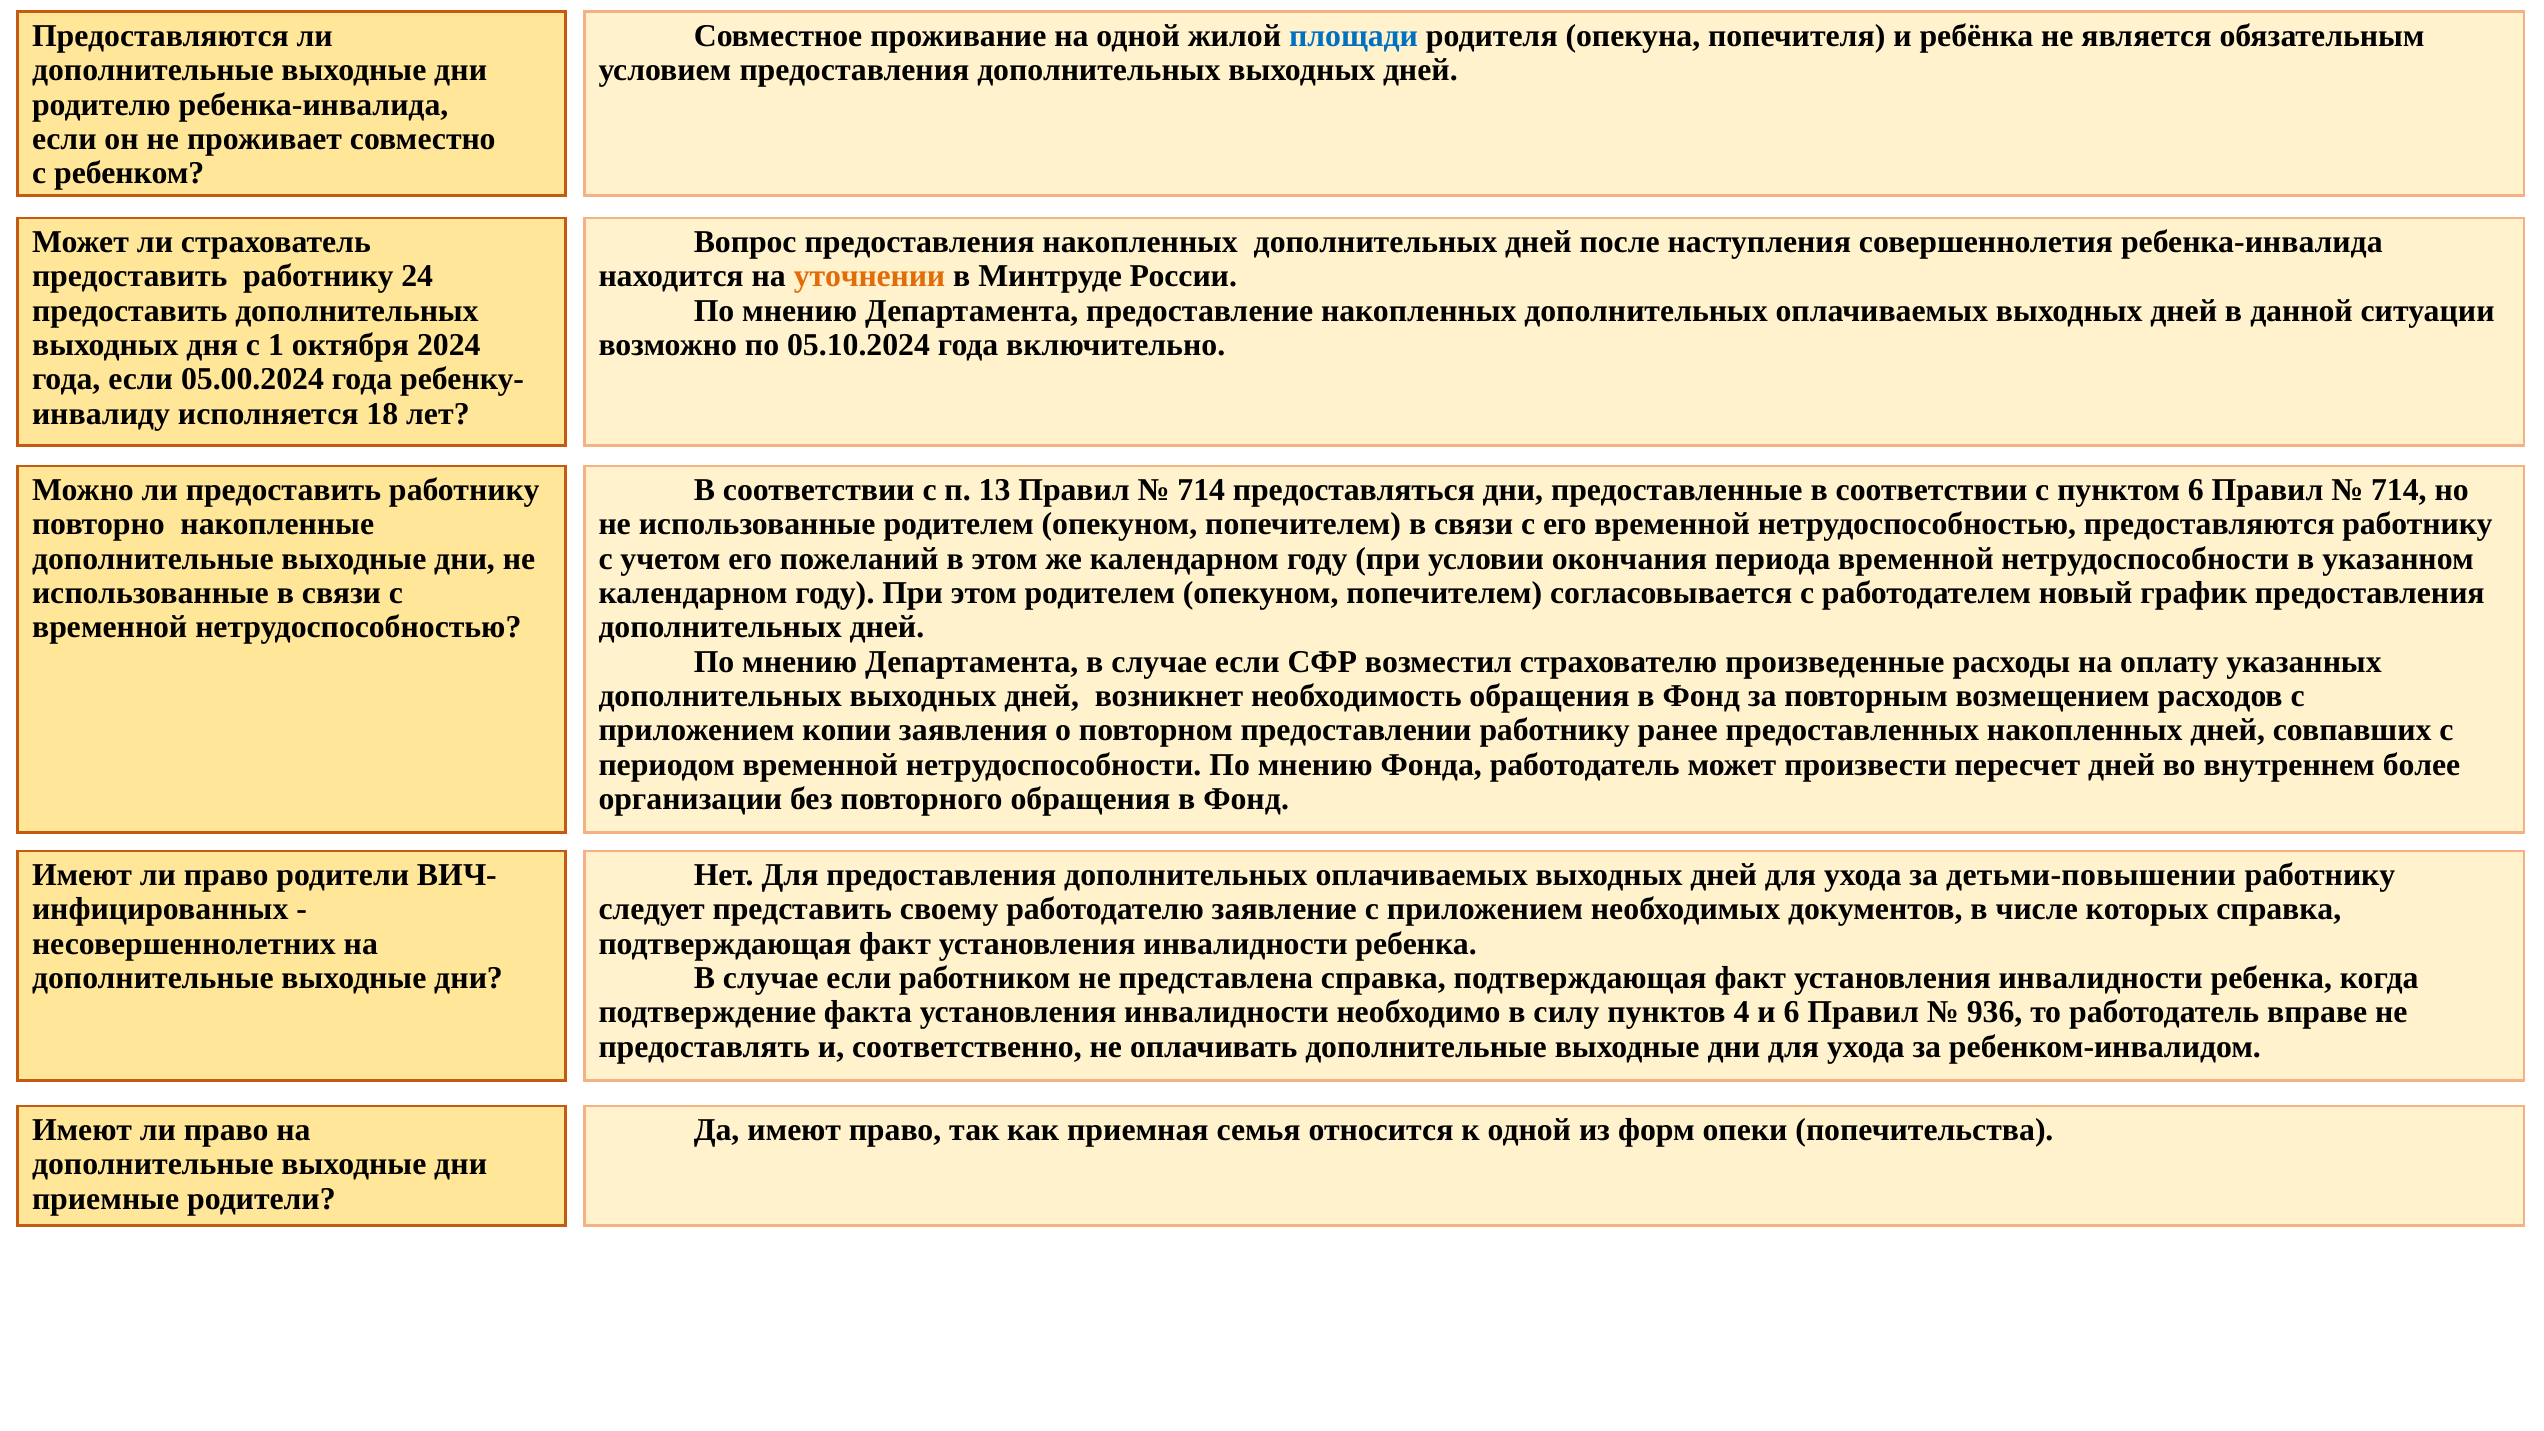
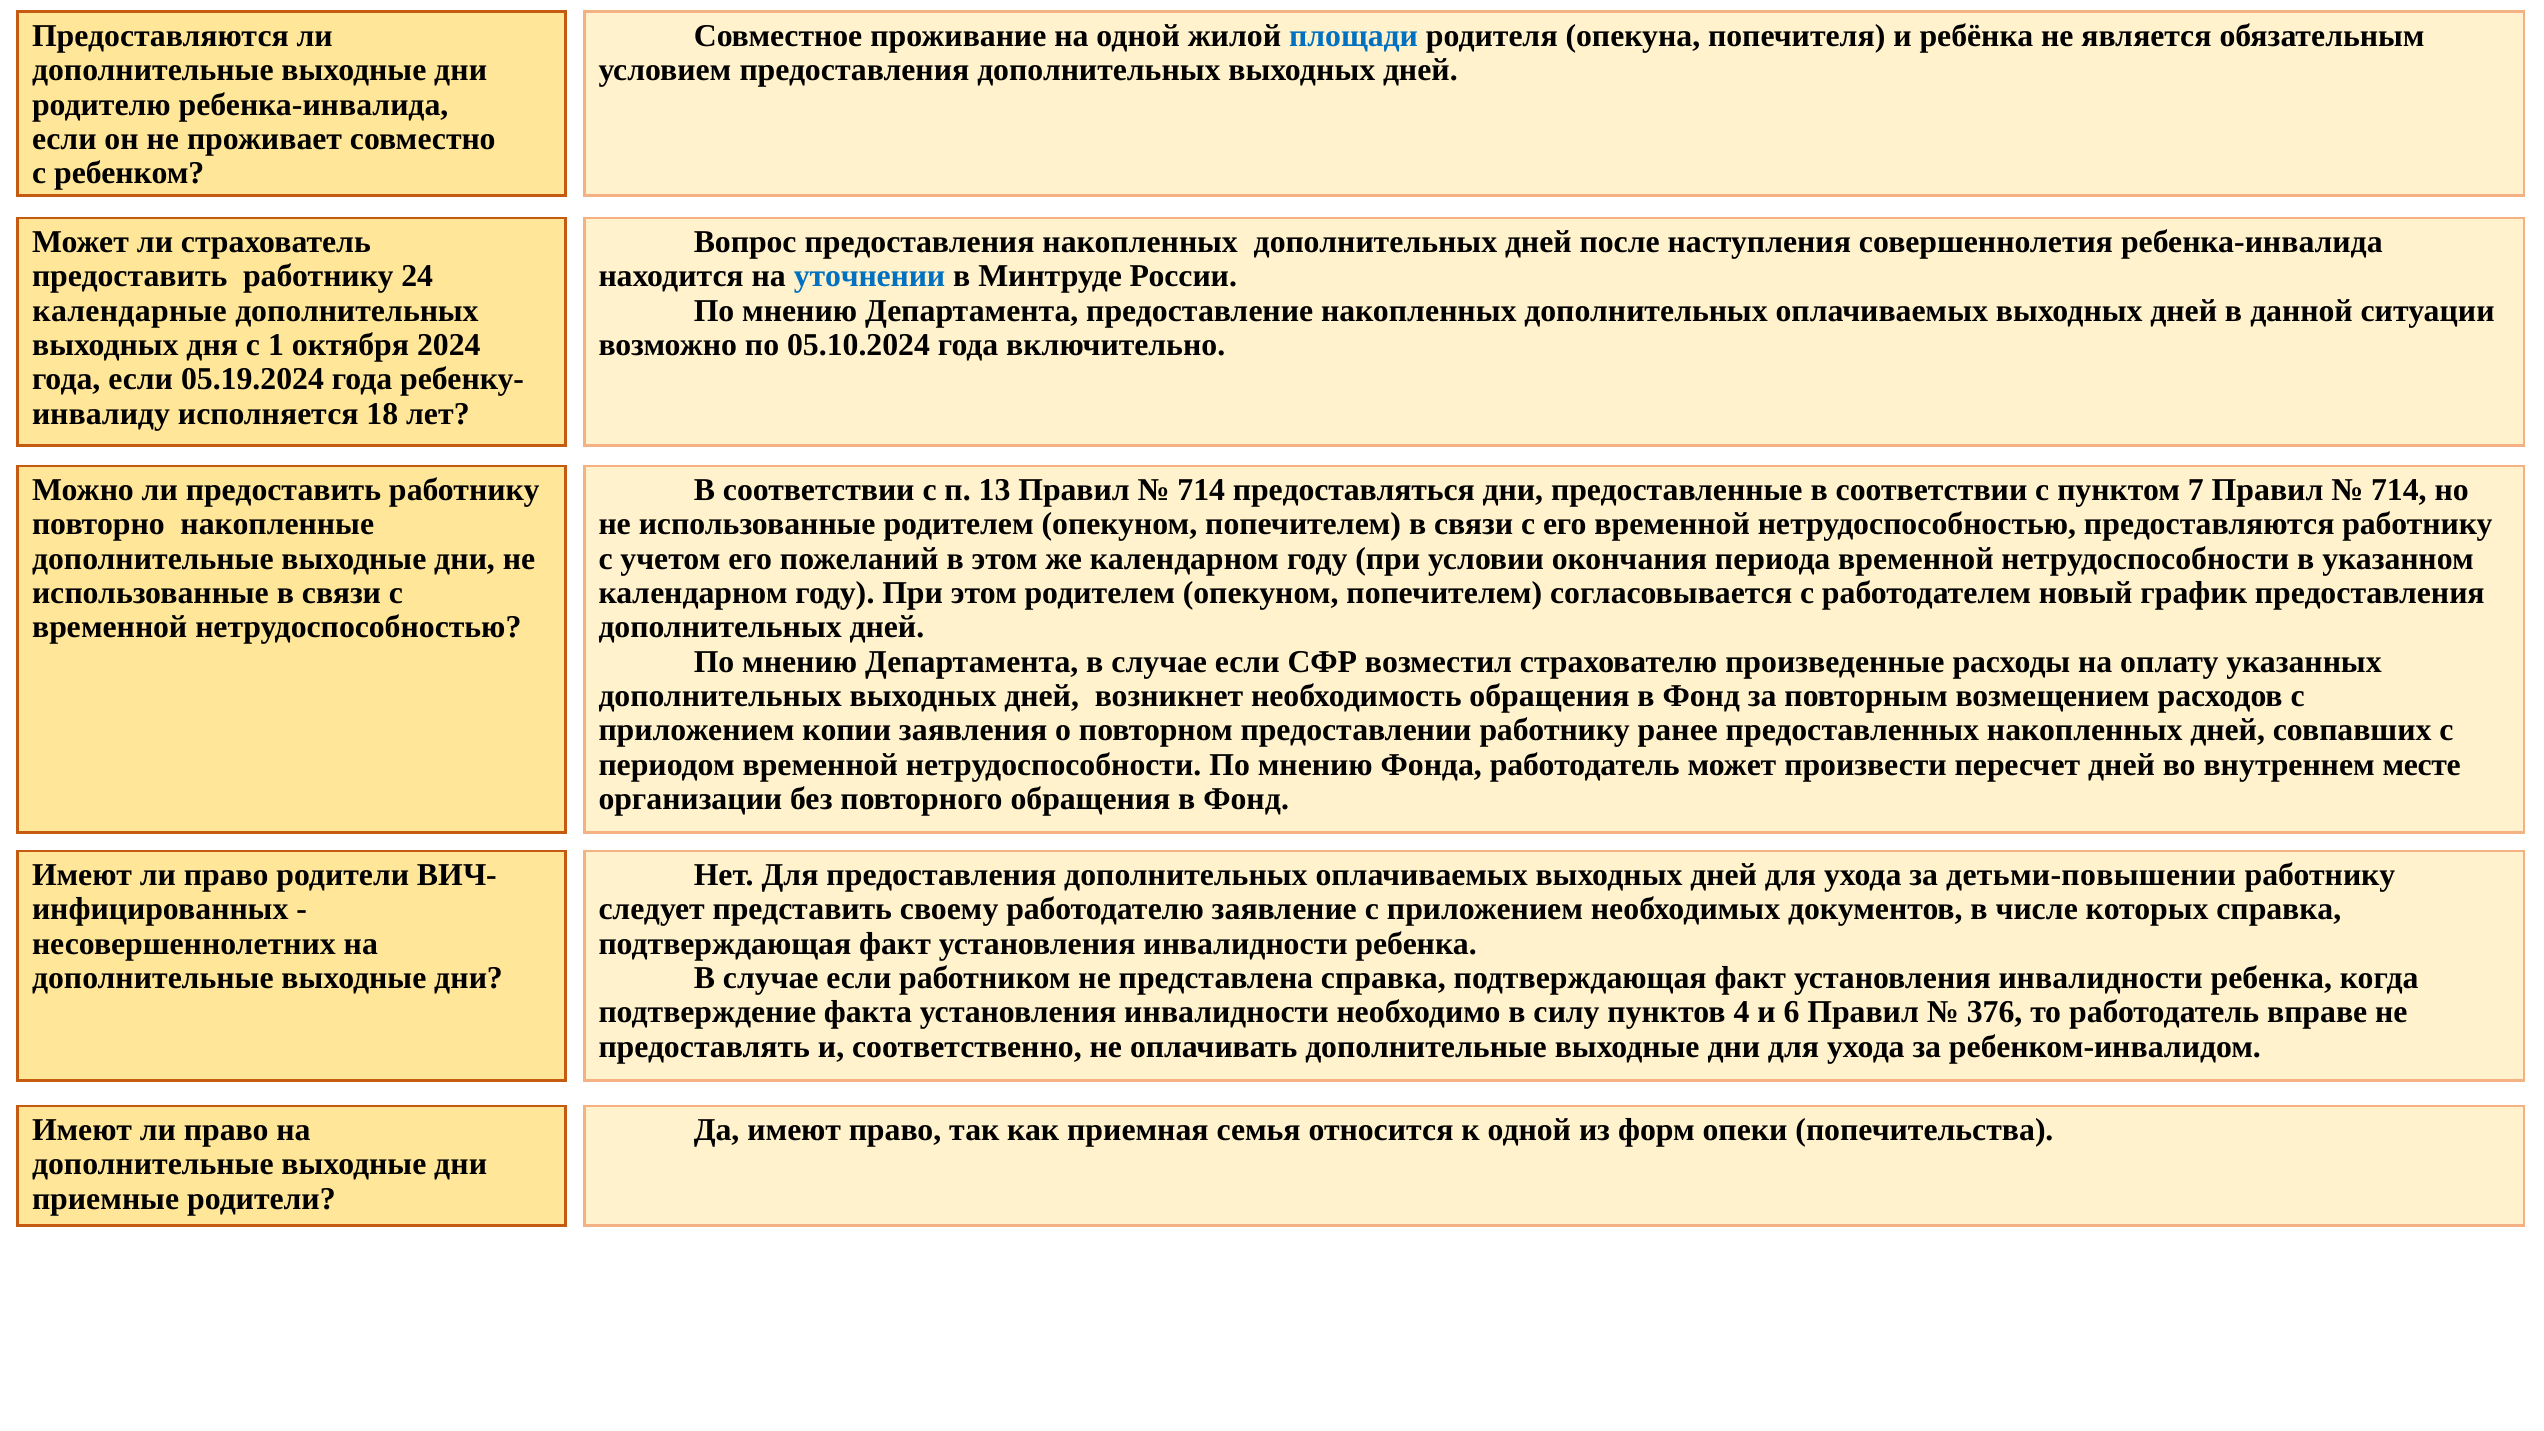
уточнении colour: orange -> blue
предоставить at (130, 311): предоставить -> календарные
05.00.2024: 05.00.2024 -> 05.19.2024
пунктом 6: 6 -> 7
более: более -> месте
936: 936 -> 376
